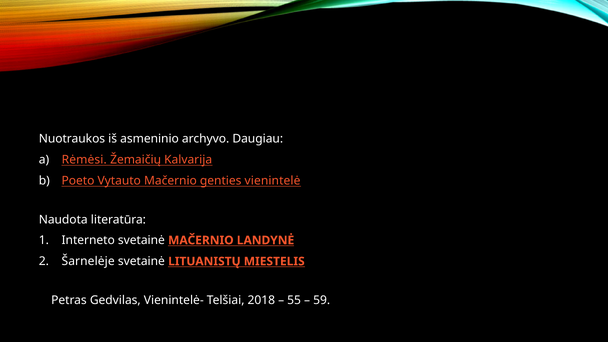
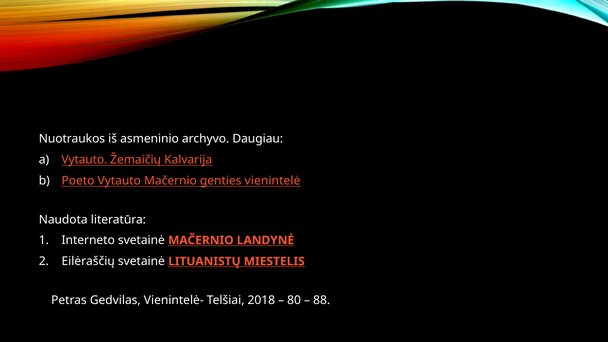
Rėmėsi at (84, 160): Rėmėsi -> Vytauto
Šarnelėje: Šarnelėje -> Eilėraščių
55: 55 -> 80
59: 59 -> 88
